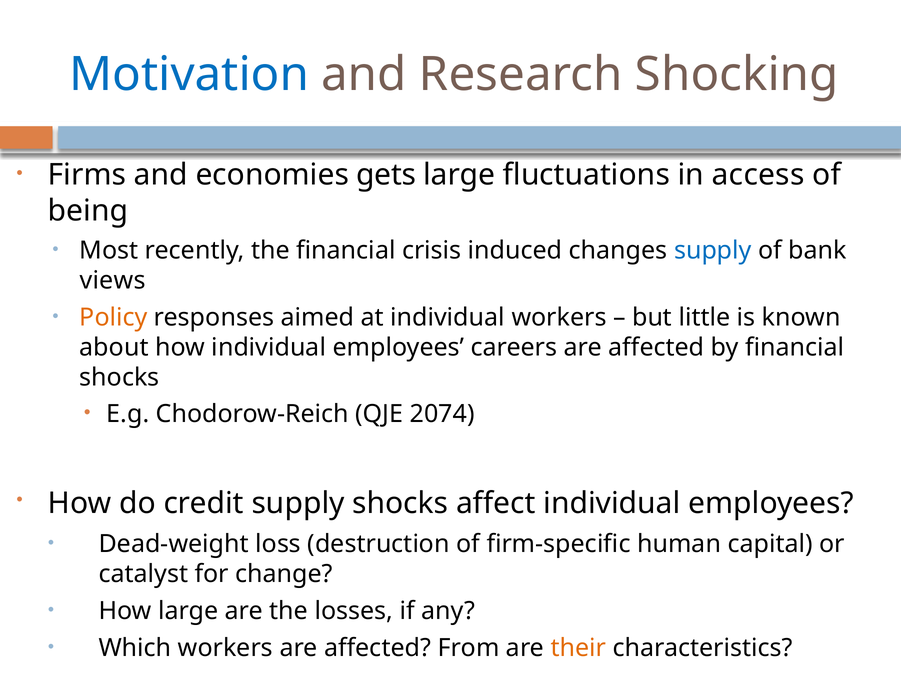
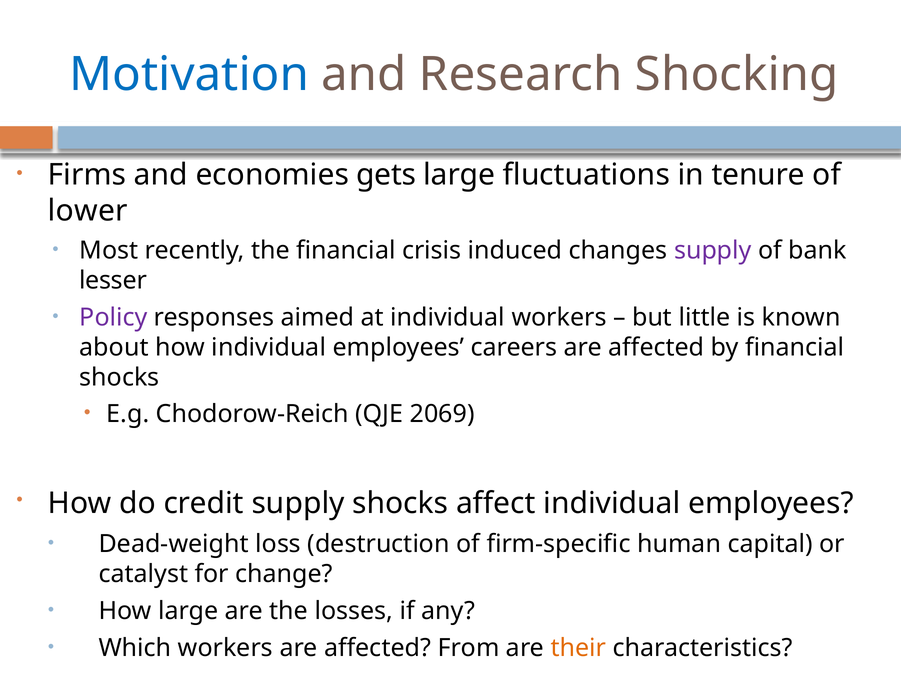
access: access -> tenure
being: being -> lower
supply at (713, 250) colour: blue -> purple
views: views -> lesser
Policy colour: orange -> purple
2074: 2074 -> 2069
